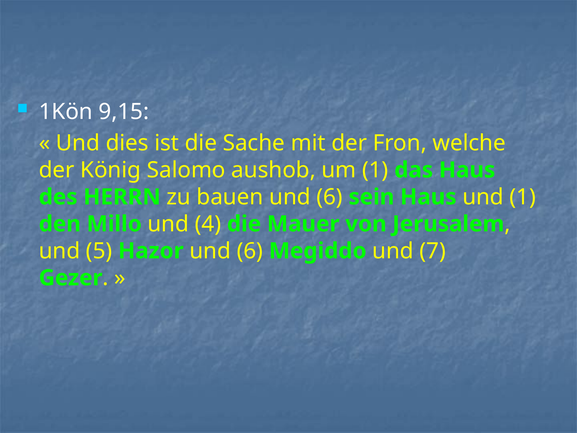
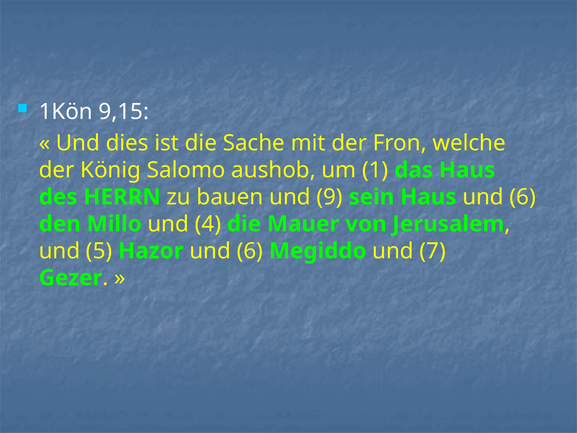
bauen und 6: 6 -> 9
Haus und 1: 1 -> 6
